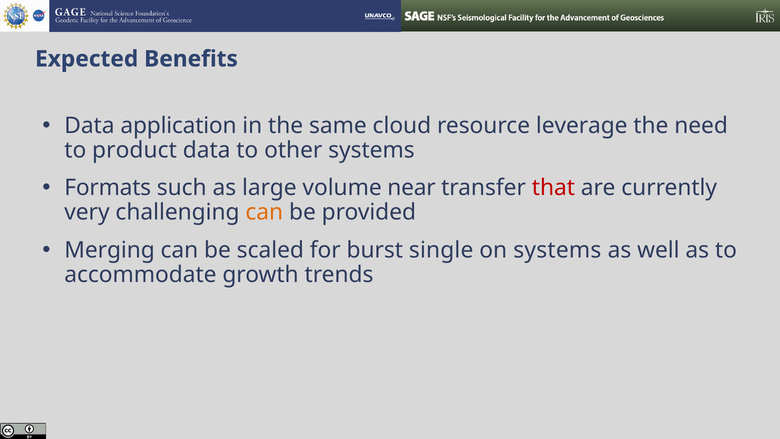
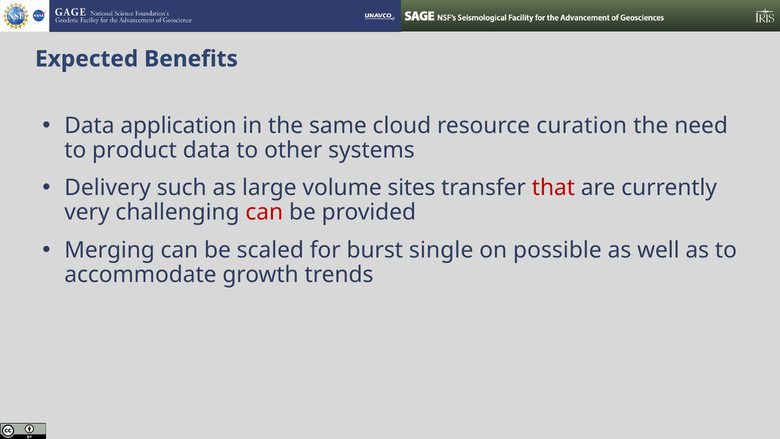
leverage: leverage -> curation
Formats: Formats -> Delivery
near: near -> sites
can at (264, 212) colour: orange -> red
on systems: systems -> possible
